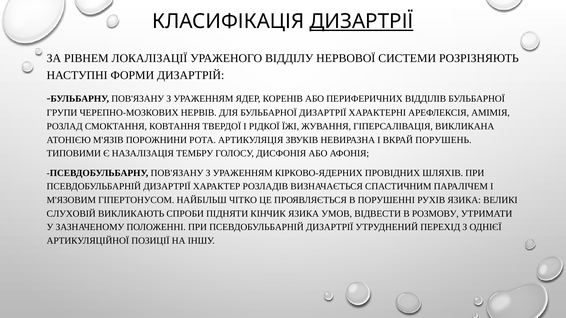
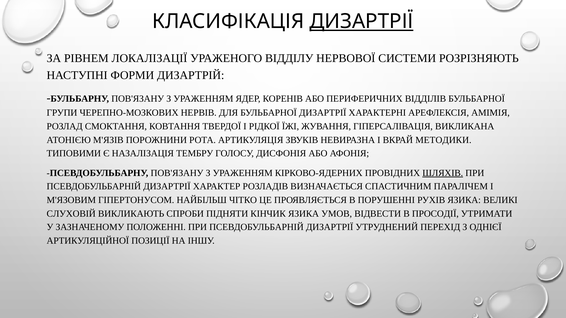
ПОРУШЕНЬ: ПОРУШЕНЬ -> МЕТОДИКИ
ШЛЯХІВ underline: none -> present
РОЗМОВУ: РОЗМОВУ -> ПРОСОДІЇ
